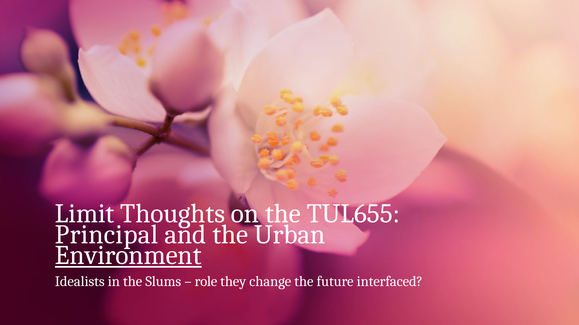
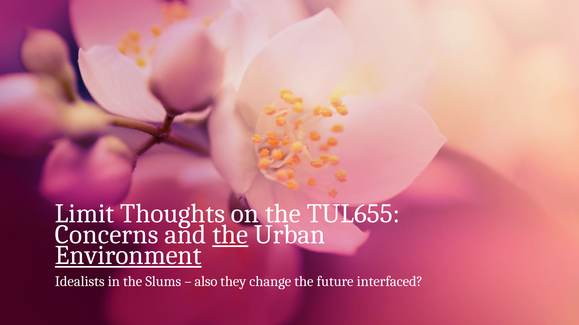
Principal: Principal -> Concerns
the at (230, 235) underline: none -> present
role: role -> also
